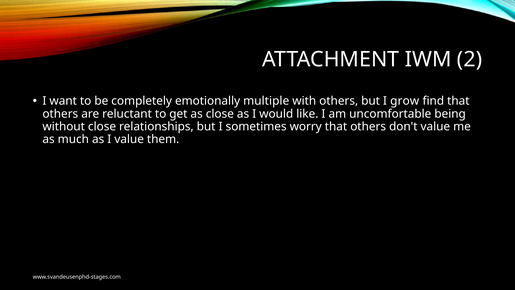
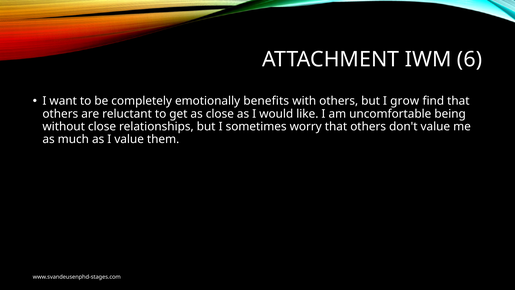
2: 2 -> 6
multiple: multiple -> benefits
